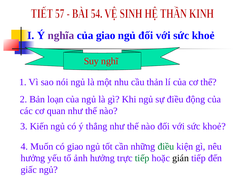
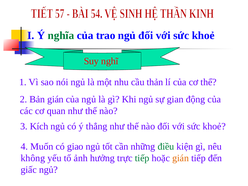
nghĩa colour: purple -> green
của giao: giao -> trao
Bản loạn: loạn -> gián
sự điều: điều -> gian
Kiến: Kiến -> Kích
hưởng at (33, 158): hưởng -> không
gián at (181, 158) colour: black -> orange
